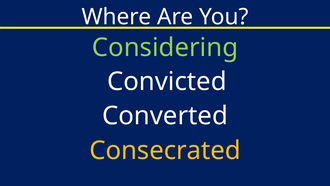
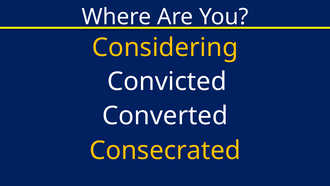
Considering colour: light green -> yellow
